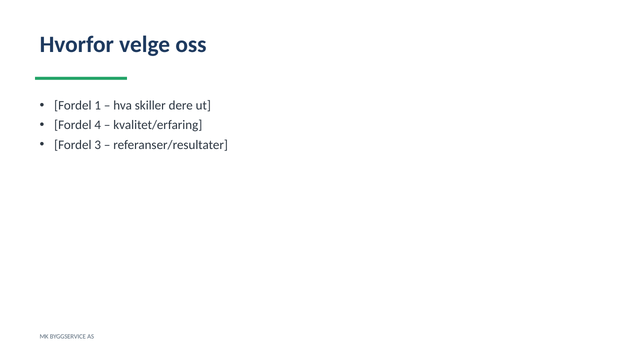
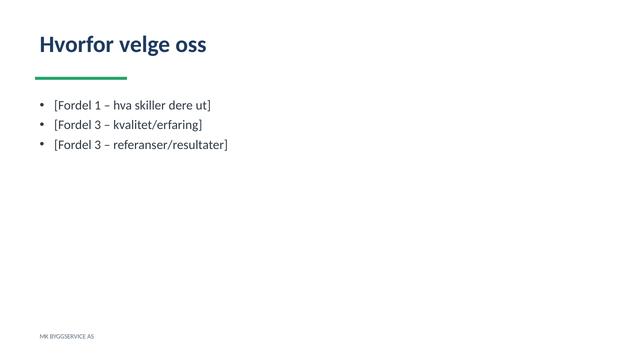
4 at (98, 125): 4 -> 3
